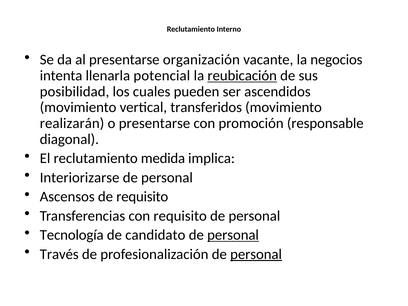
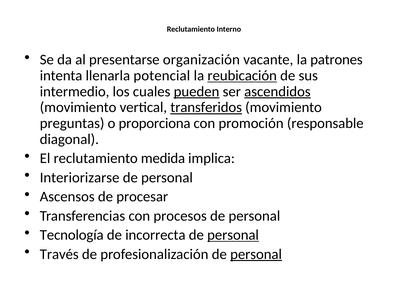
negocios: negocios -> patrones
posibilidad: posibilidad -> intermedio
pueden underline: none -> present
ascendidos underline: none -> present
transferidos underline: none -> present
realizarán: realizarán -> preguntas
o presentarse: presentarse -> proporciona
de requisito: requisito -> procesar
con requisito: requisito -> procesos
candidato: candidato -> incorrecta
